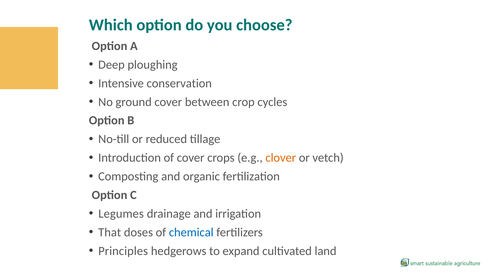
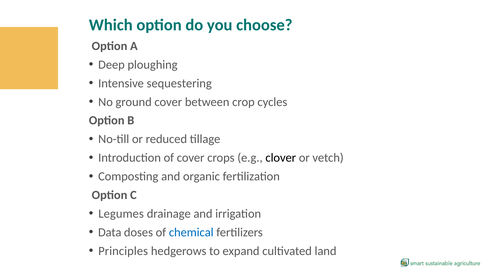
conservation: conservation -> sequestering
clover colour: orange -> black
That: That -> Data
